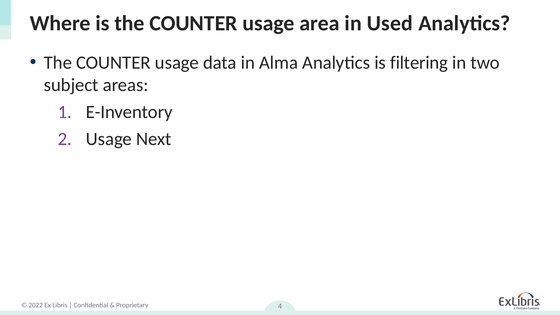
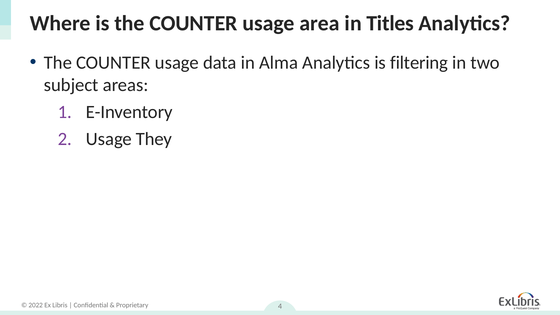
Used: Used -> Titles
Next: Next -> They
